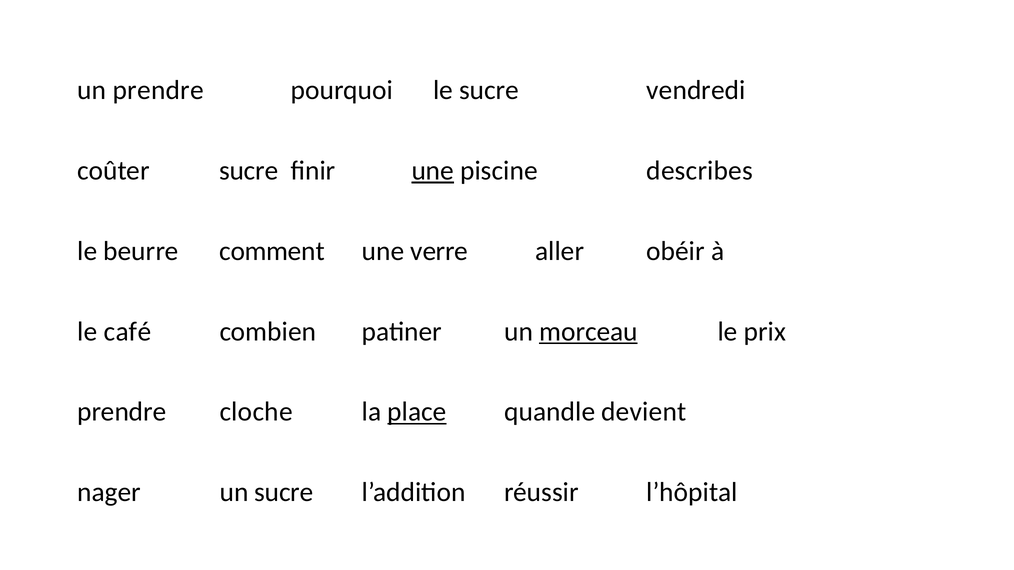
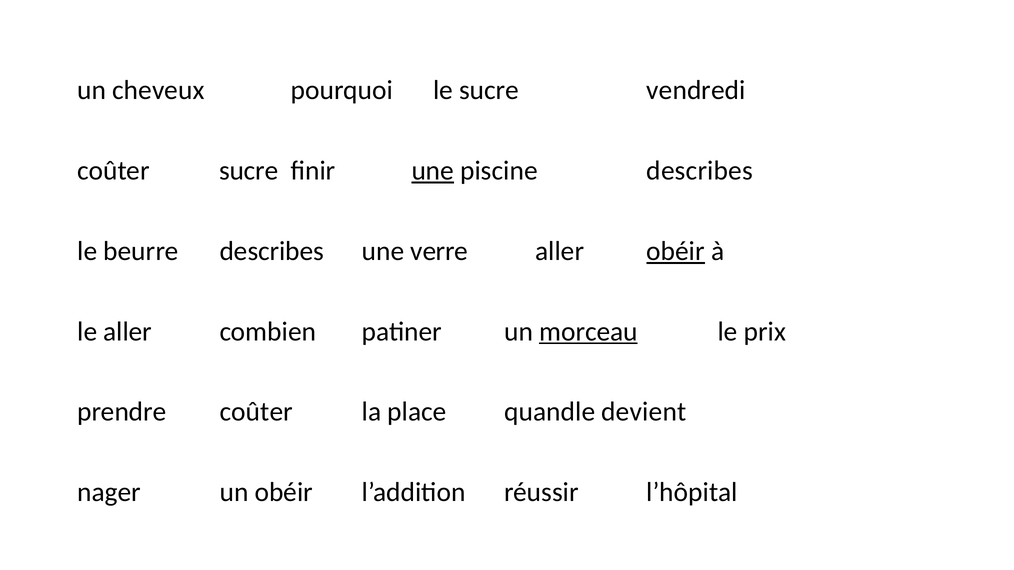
un prendre: prendre -> cheveux
beurre comment: comment -> describes
obéir at (676, 251) underline: none -> present
le café: café -> aller
prendre cloche: cloche -> coûter
place underline: present -> none
un sucre: sucre -> obéir
